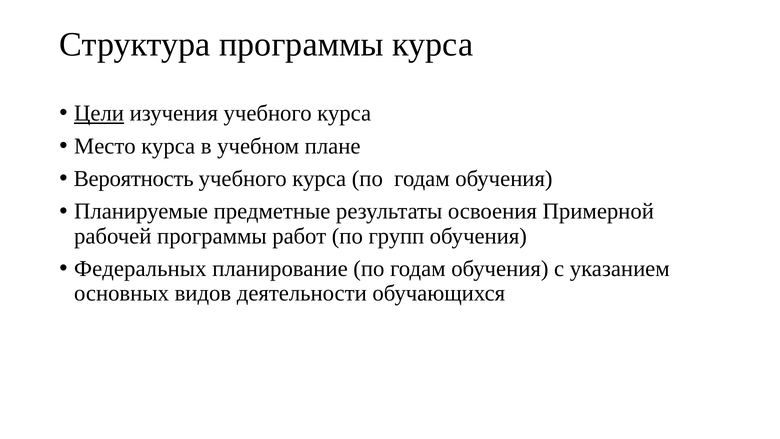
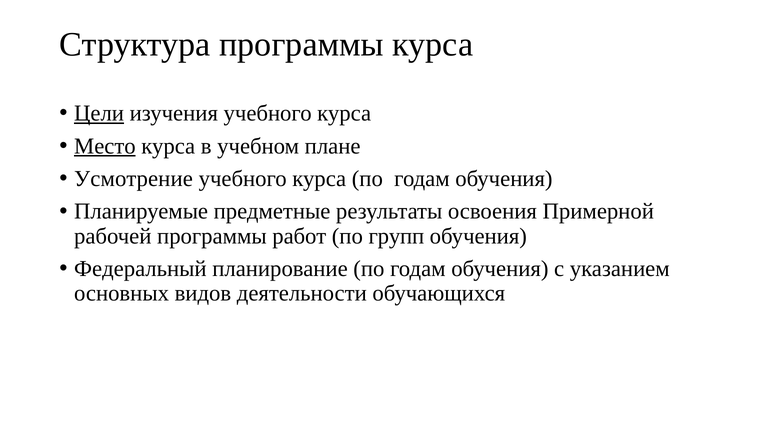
Место underline: none -> present
Вероятность: Вероятность -> Усмотрение
Федеральных: Федеральных -> Федеральный
